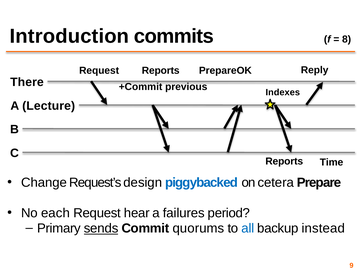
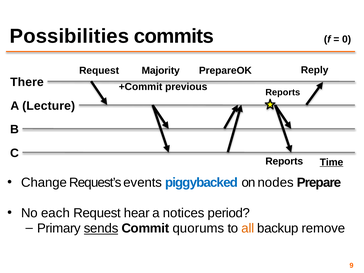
Introduction: Introduction -> Possibilities
8: 8 -> 0
Request Reports: Reports -> Majority
Indexes at (283, 92): Indexes -> Reports
Time underline: none -> present
design: design -> events
cetera: cetera -> nodes
failures: failures -> notices
all colour: blue -> orange
instead: instead -> remove
